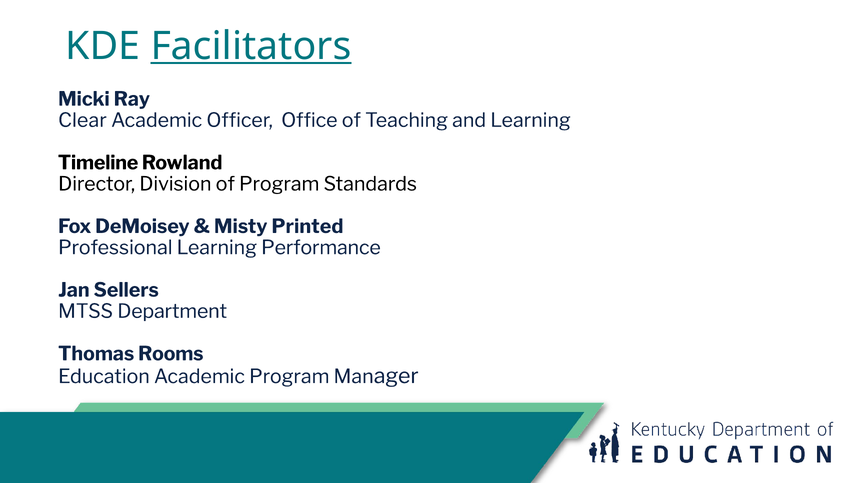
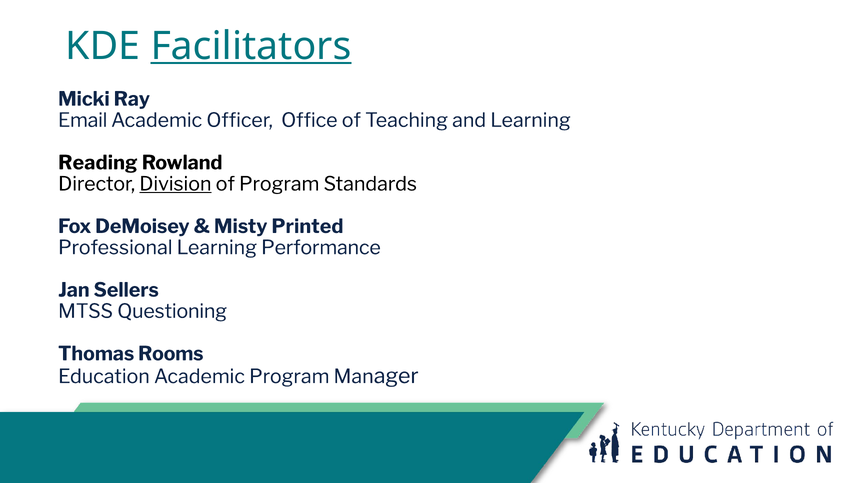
Clear: Clear -> Email
Timeline: Timeline -> Reading
Division underline: none -> present
Department: Department -> Questioning
